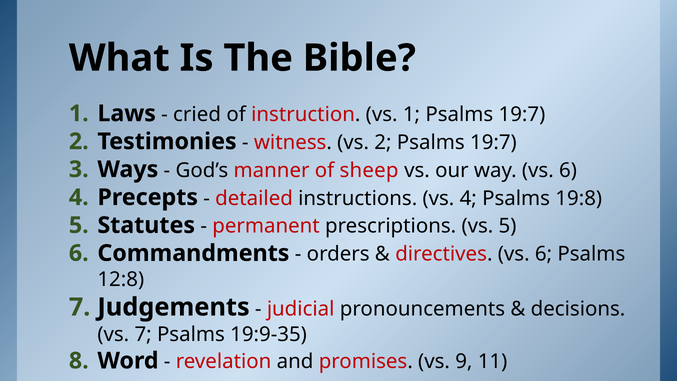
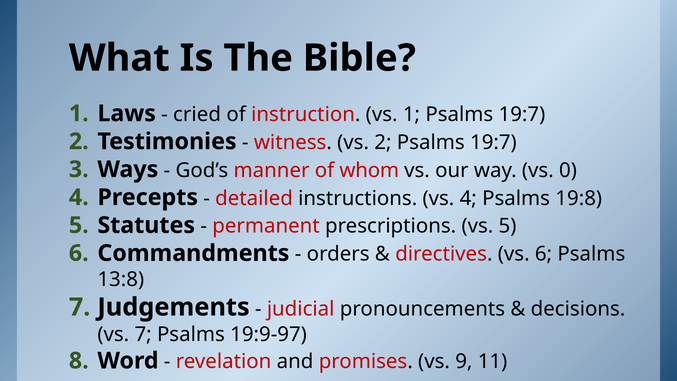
sheep: sheep -> whom
way vs 6: 6 -> 0
12:8: 12:8 -> 13:8
19:9-35: 19:9-35 -> 19:9-97
